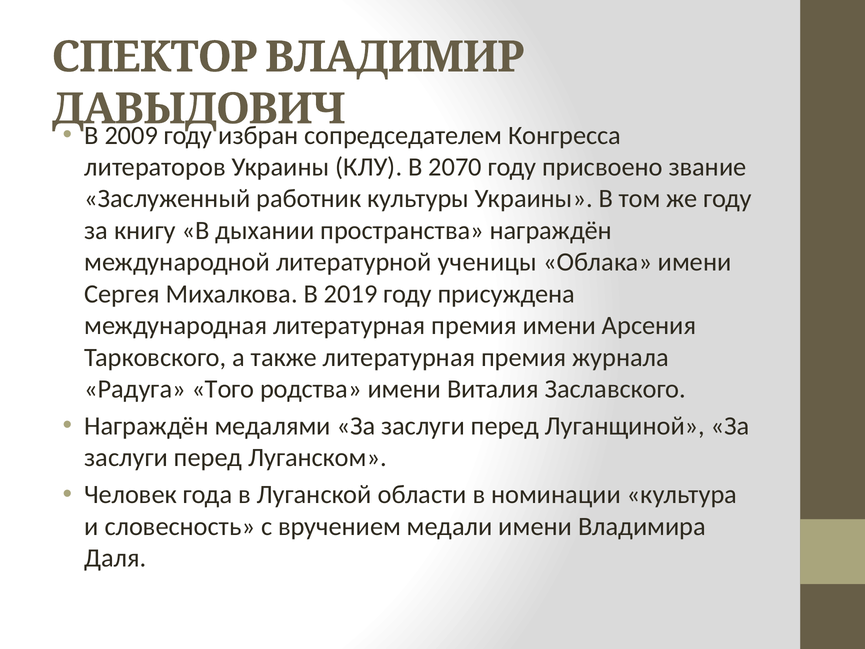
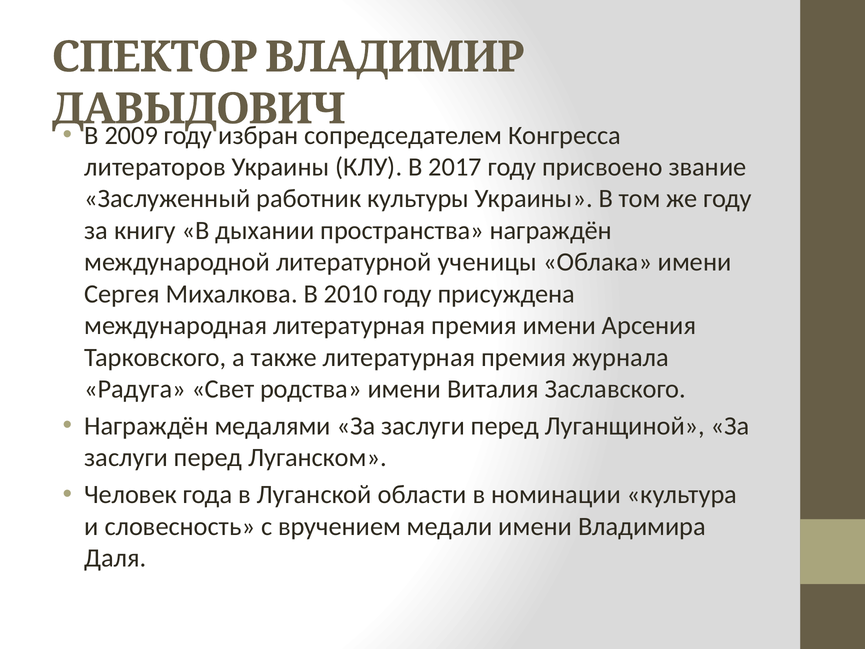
2070: 2070 -> 2017
2019: 2019 -> 2010
Того: Того -> Свет
